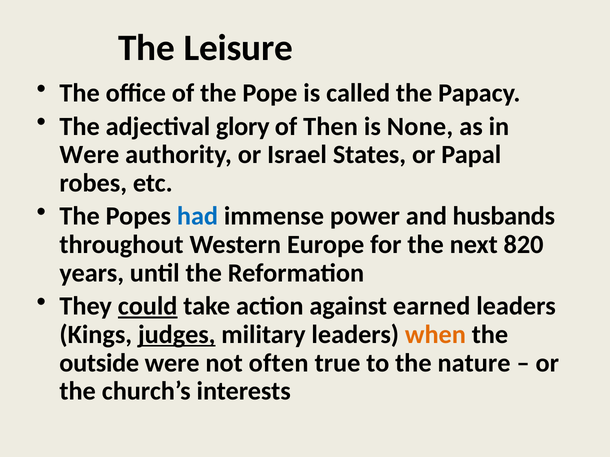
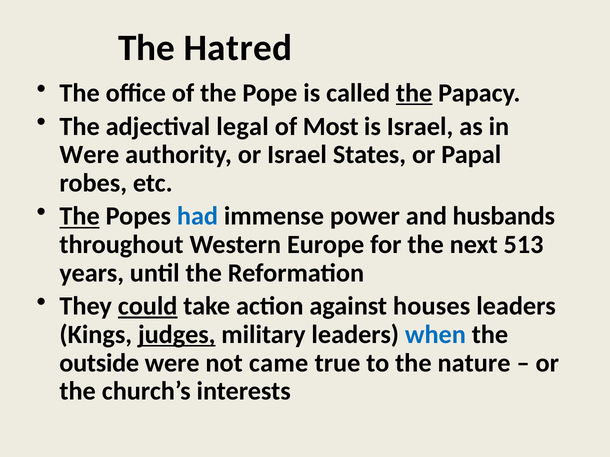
Leisure: Leisure -> Hatred
the at (414, 93) underline: none -> present
glory: glory -> legal
Then: Then -> Most
is None: None -> Israel
The at (80, 217) underline: none -> present
820: 820 -> 513
earned: earned -> houses
when colour: orange -> blue
often: often -> came
